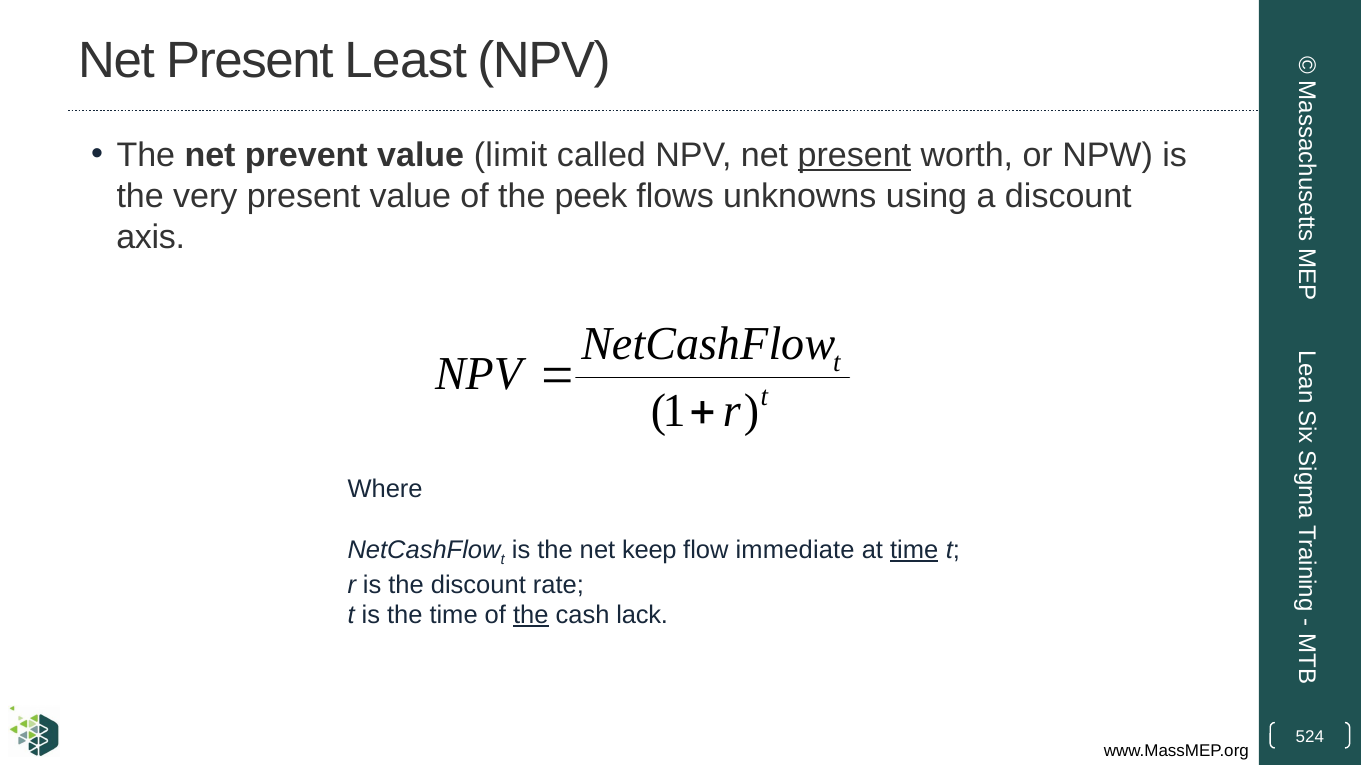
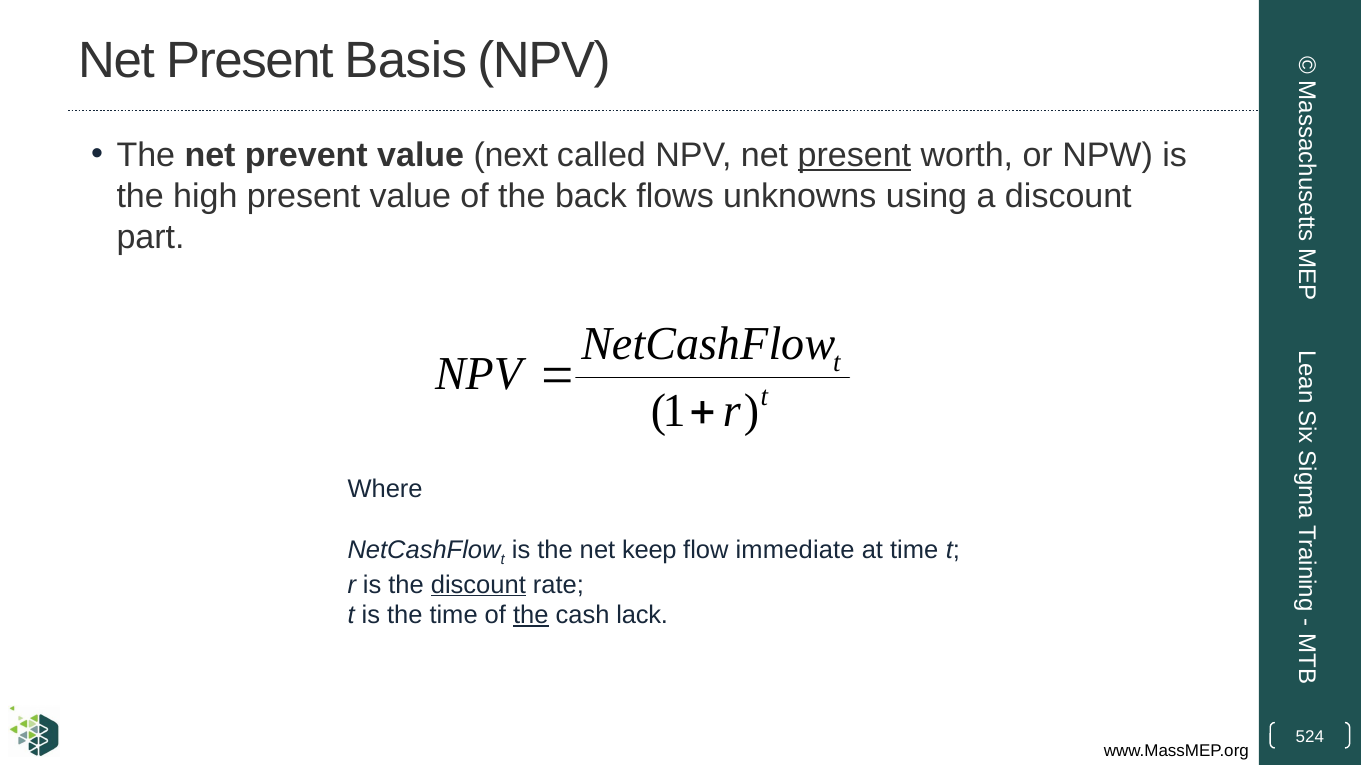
Least: Least -> Basis
limit: limit -> next
very: very -> high
peek: peek -> back
axis: axis -> part
time at (914, 550) underline: present -> none
discount at (478, 585) underline: none -> present
